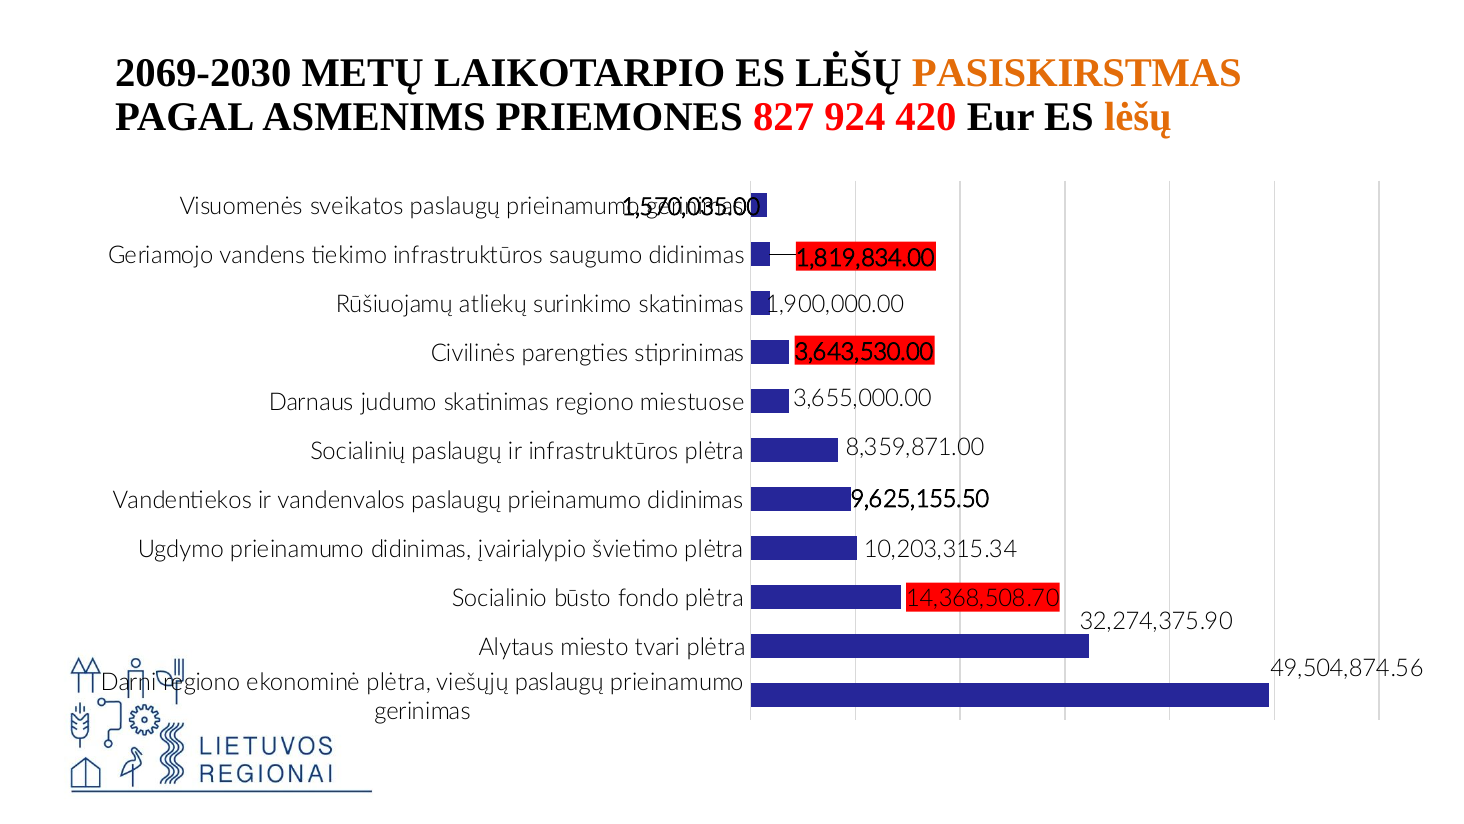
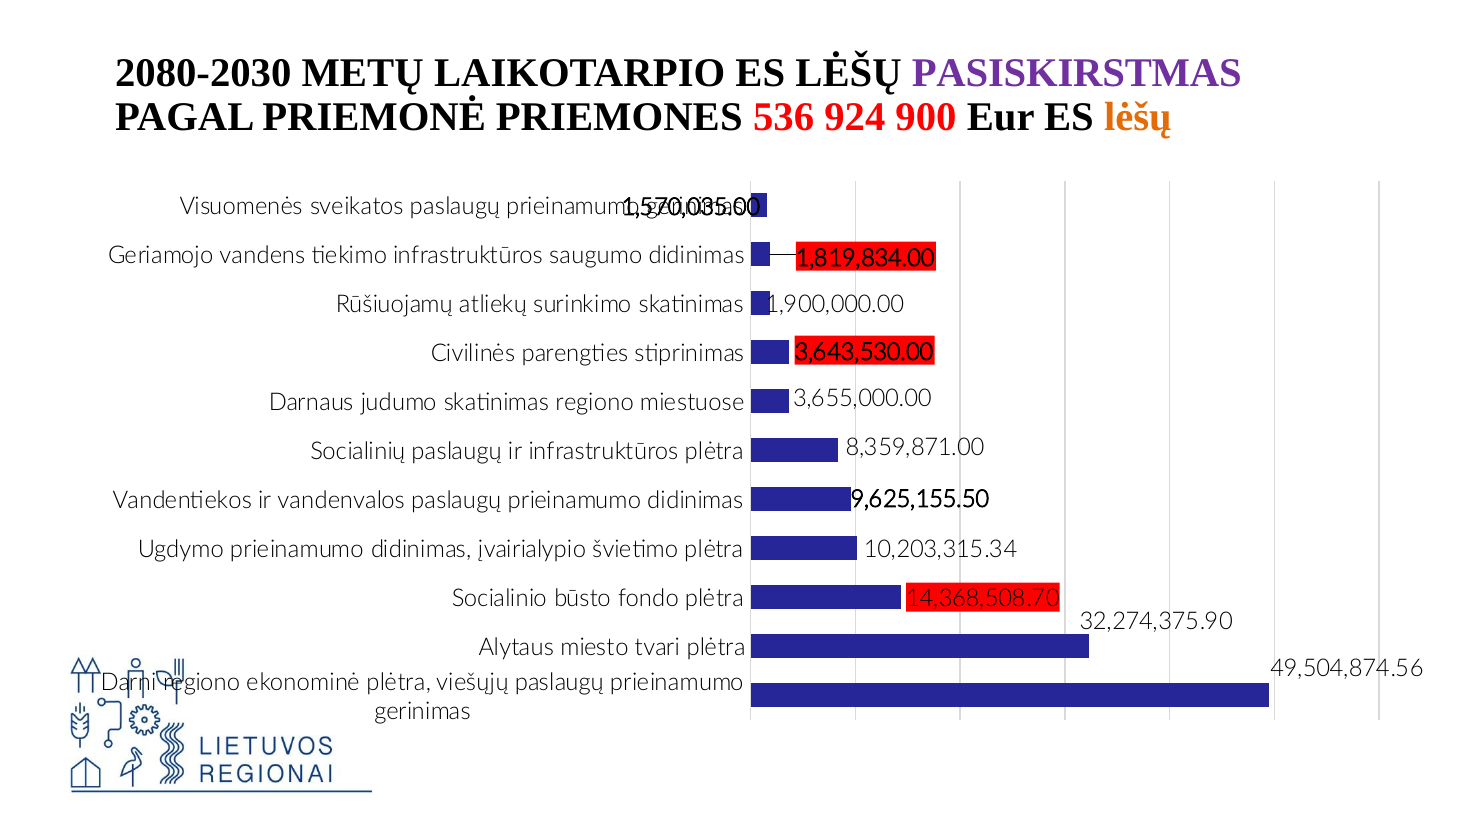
2069-2030: 2069-2030 -> 2080-2030
PASISKIRSTMAS colour: orange -> purple
ASMENIMS: ASMENIMS -> PRIEMONĖ
827: 827 -> 536
420: 420 -> 900
